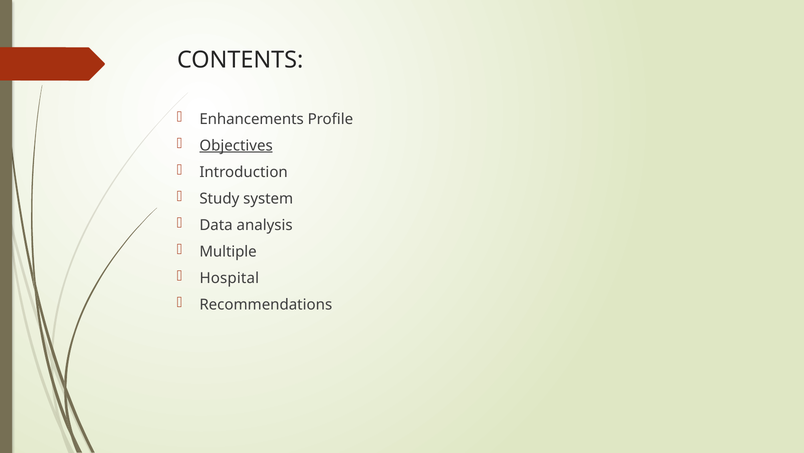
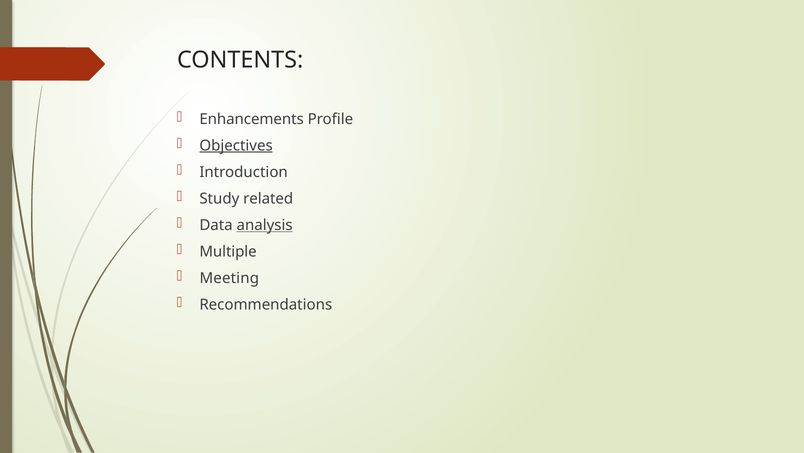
system: system -> related
analysis underline: none -> present
Hospital: Hospital -> Meeting
